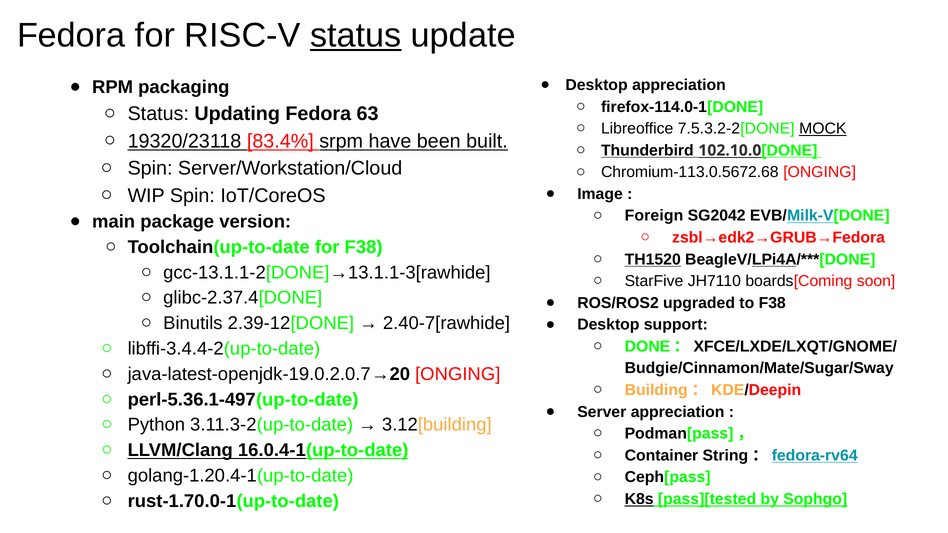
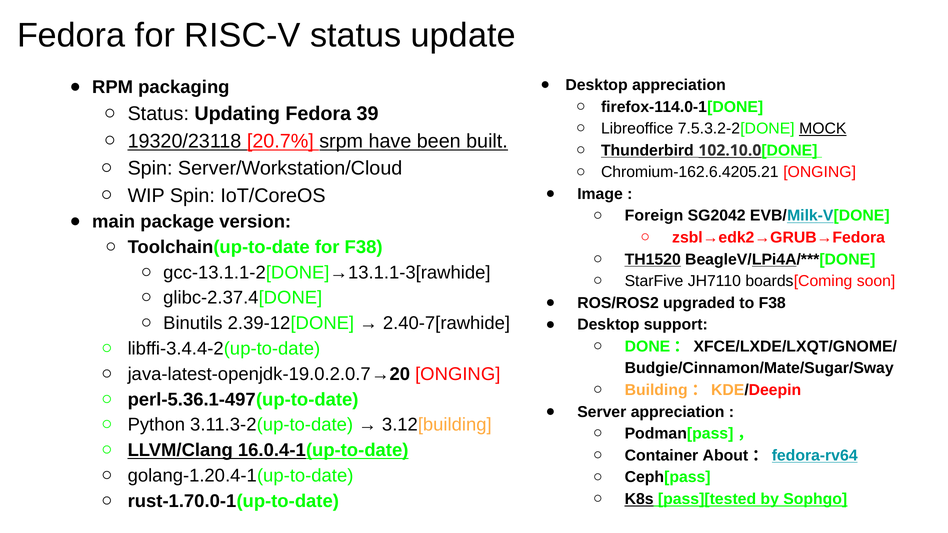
status at (356, 35) underline: present -> none
63: 63 -> 39
83.4%: 83.4% -> 20.7%
Chromium-113.0.5672.68: Chromium-113.0.5672.68 -> Chromium-162.6.4205.21
String: String -> About
